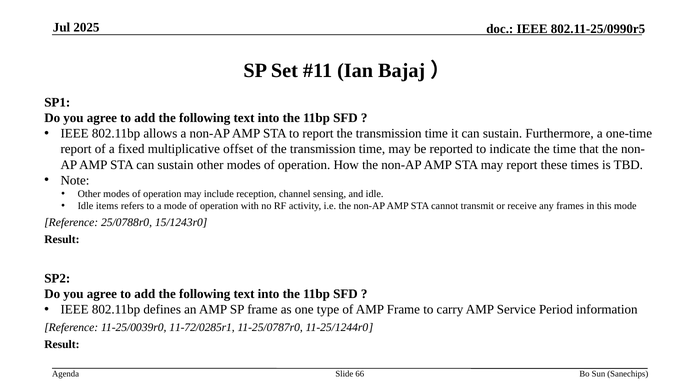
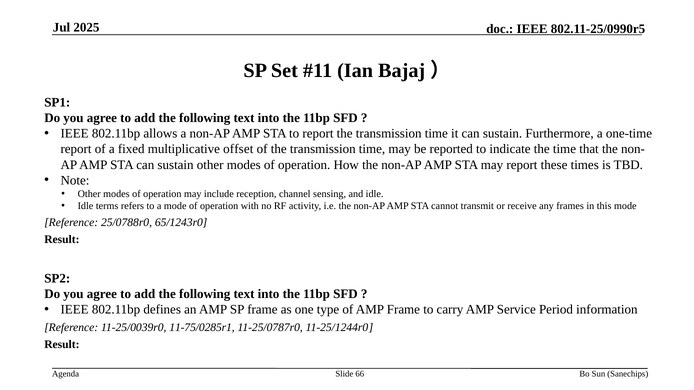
items: items -> terms
15/1243r0: 15/1243r0 -> 65/1243r0
11-72/0285r1: 11-72/0285r1 -> 11-75/0285r1
